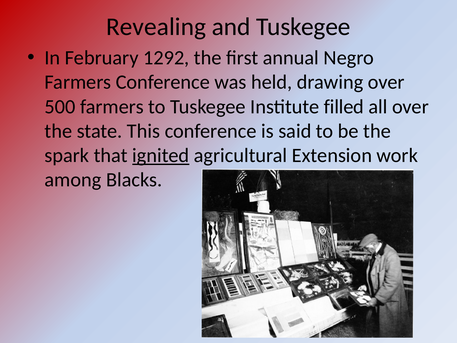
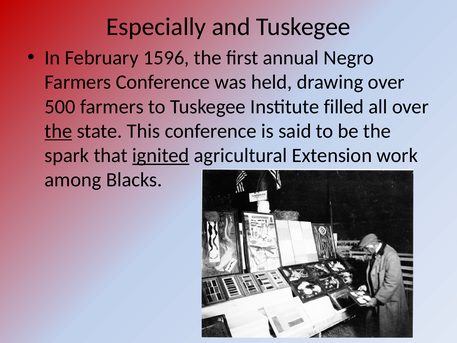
Revealing: Revealing -> Especially
1292: 1292 -> 1596
the at (58, 131) underline: none -> present
